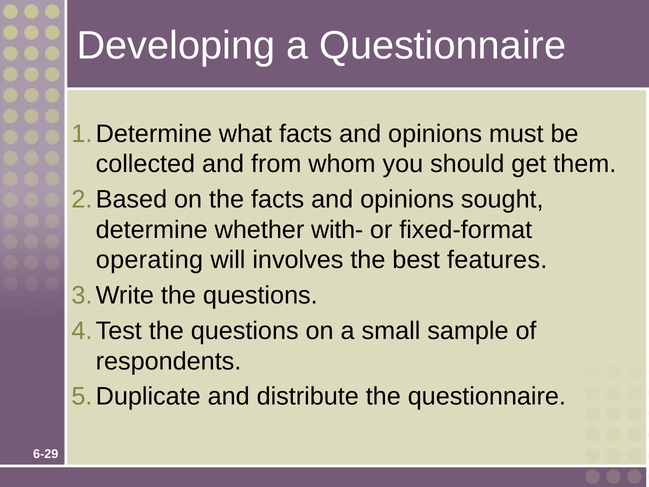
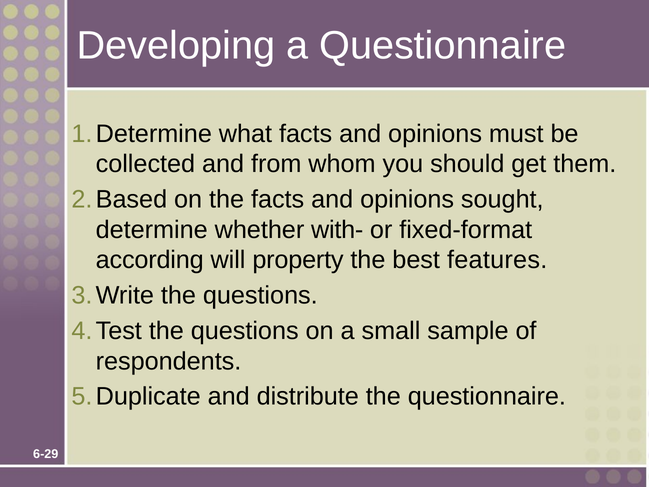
operating: operating -> according
involves: involves -> property
